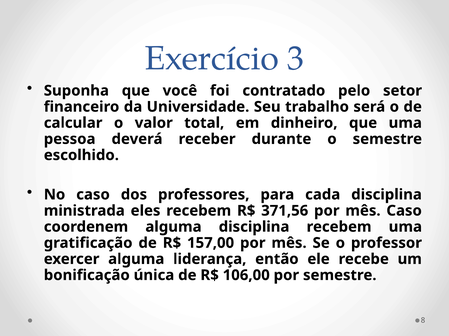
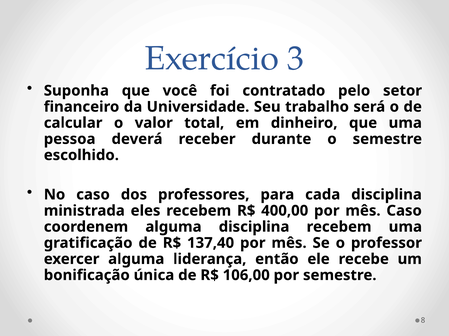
371,56: 371,56 -> 400,00
157,00: 157,00 -> 137,40
